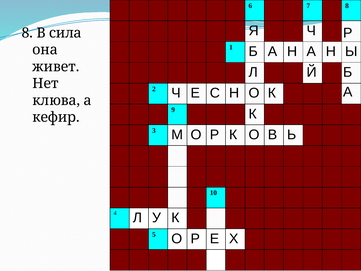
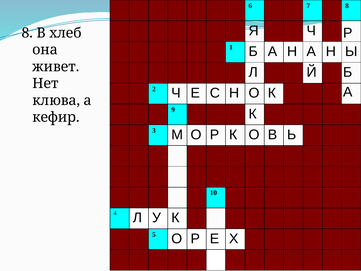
сила: сила -> хлеб
